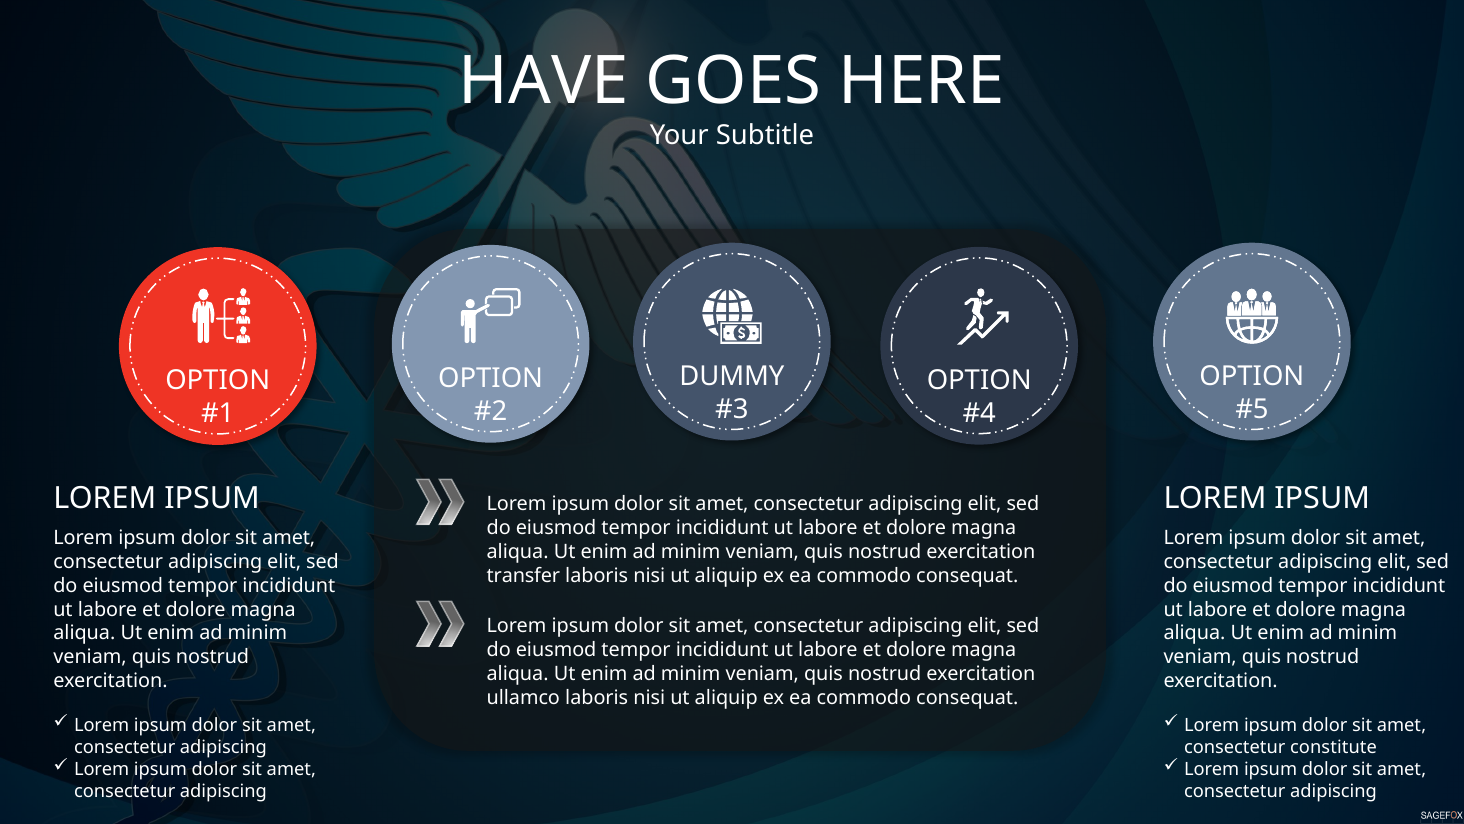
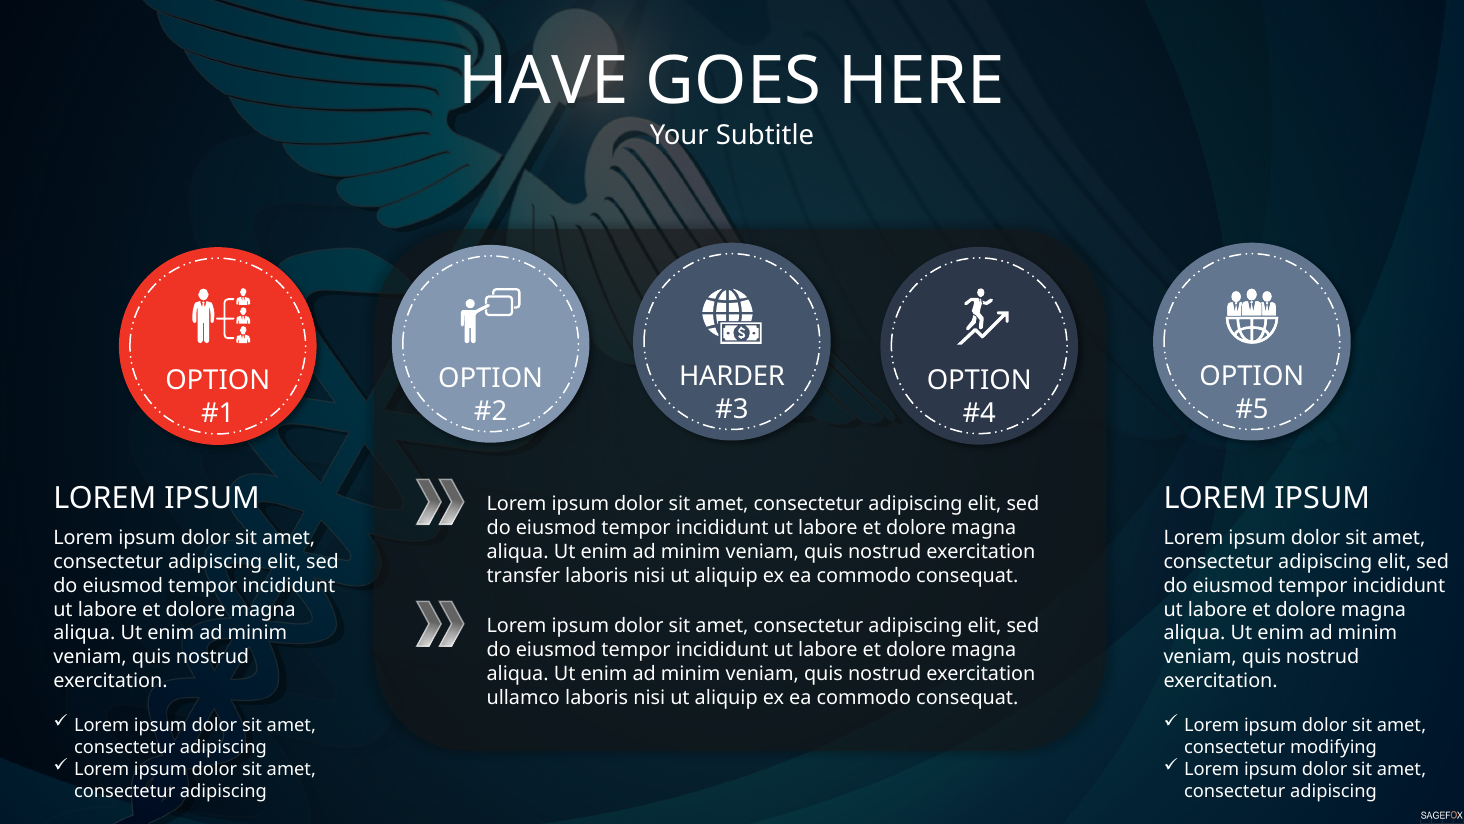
DUMMY: DUMMY -> HARDER
constitute: constitute -> modifying
